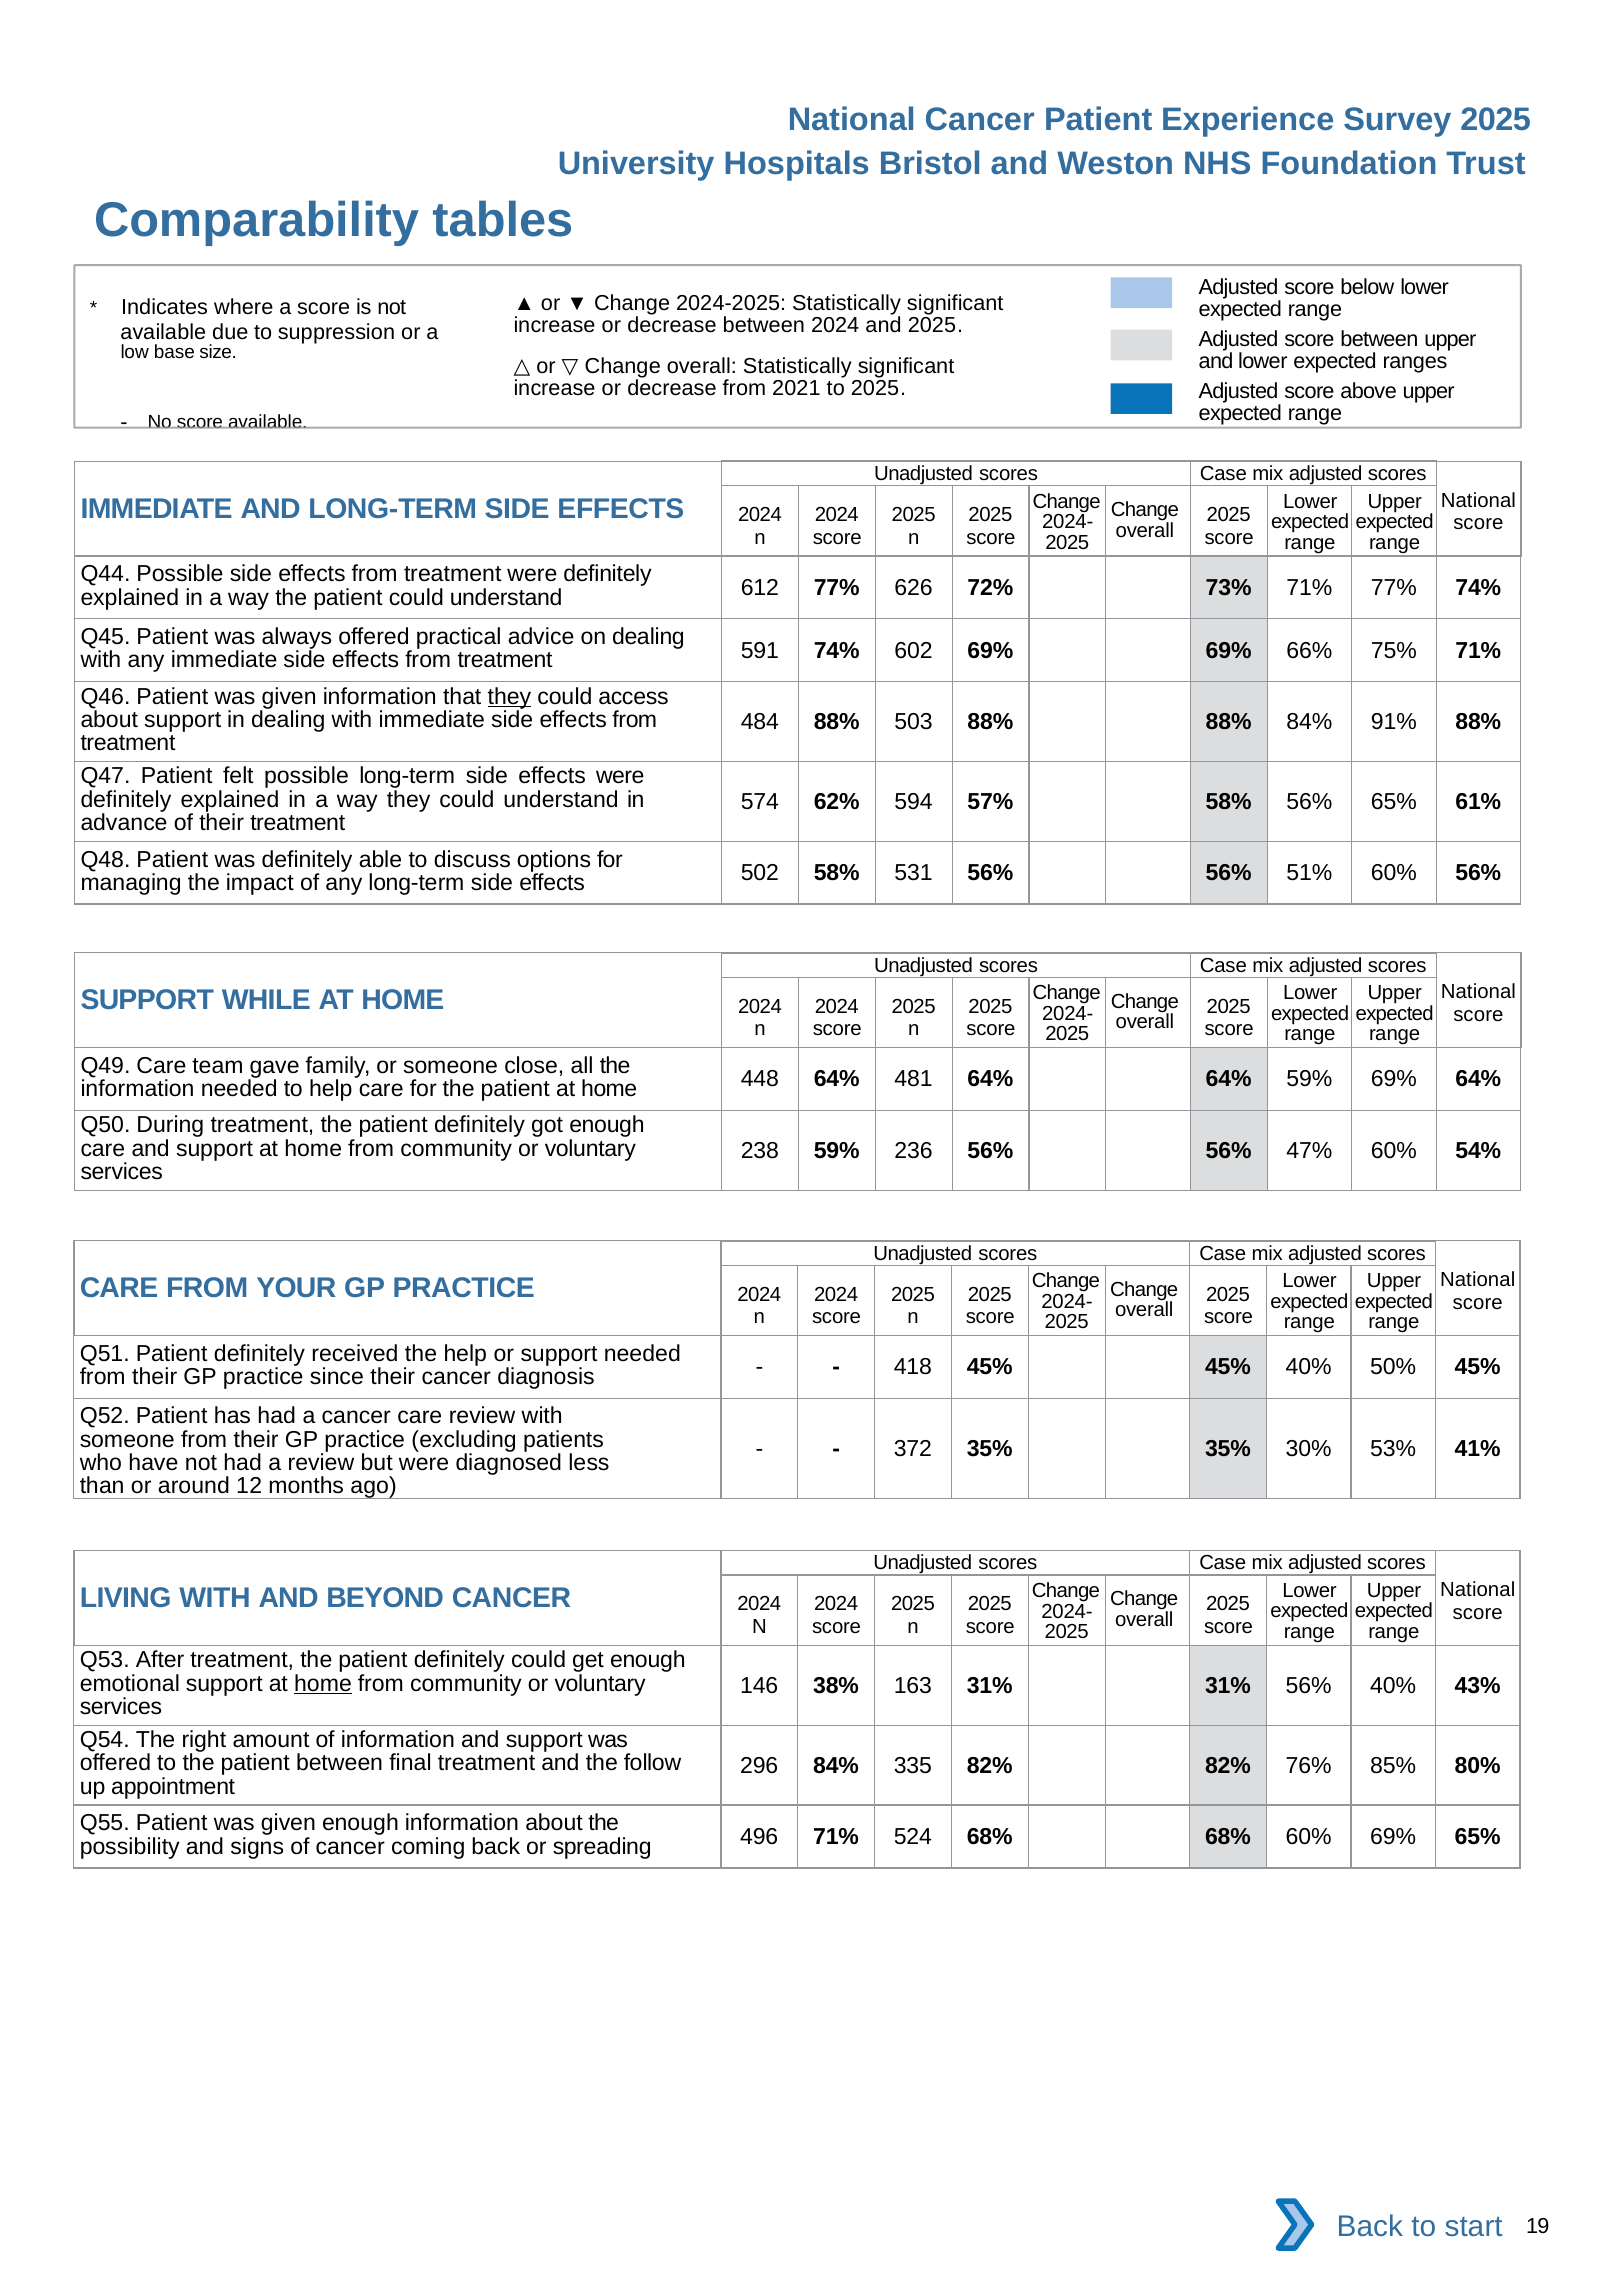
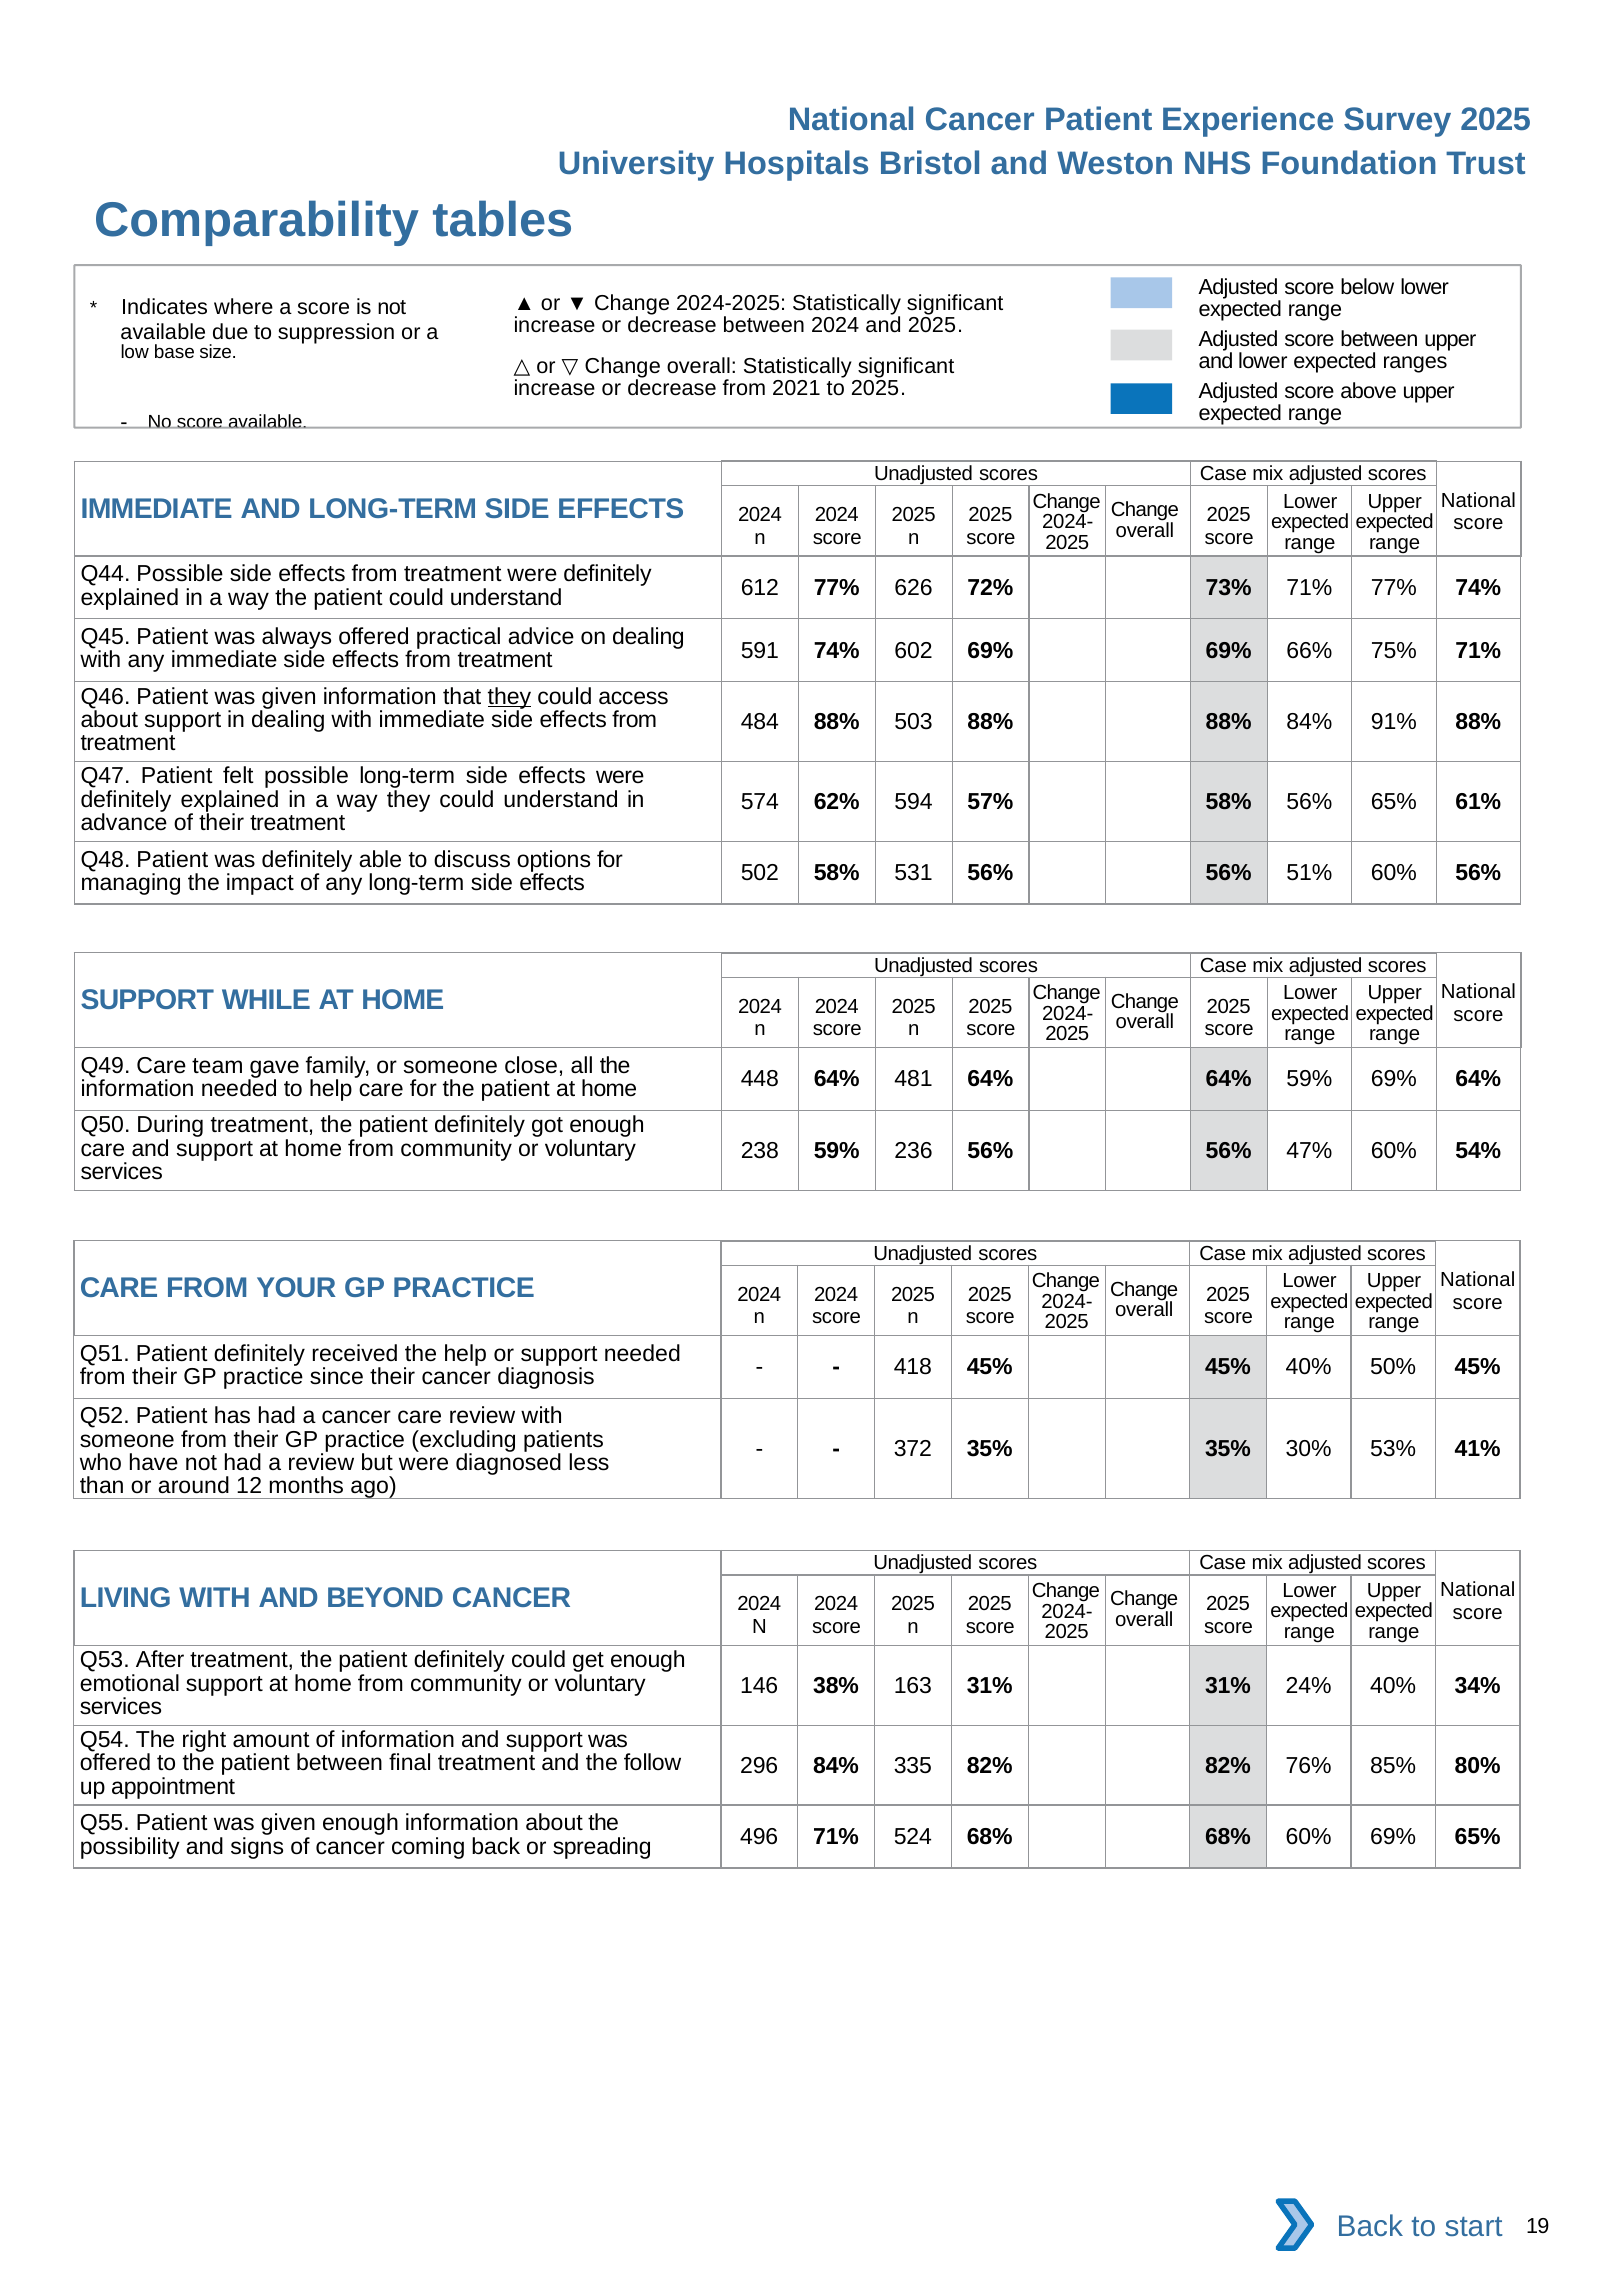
home at (323, 1683) underline: present -> none
31% 56%: 56% -> 24%
43%: 43% -> 34%
